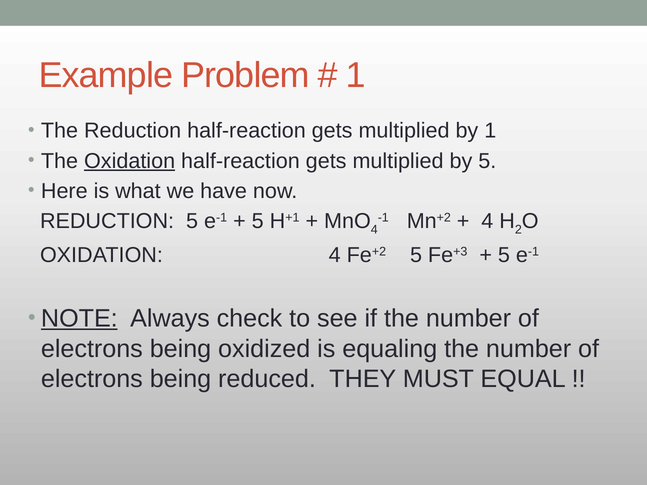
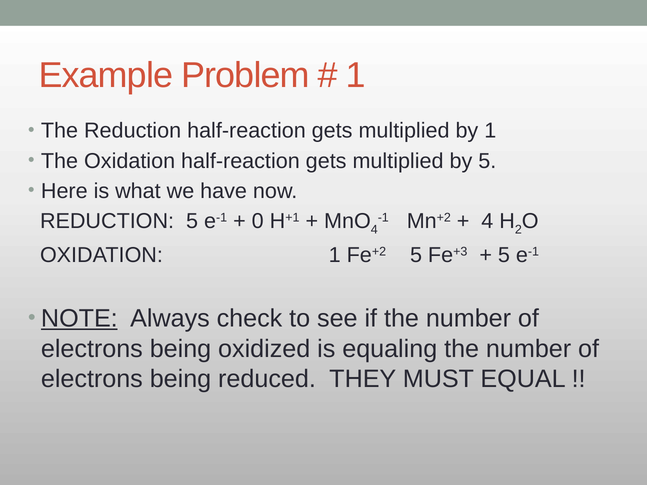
Oxidation at (130, 161) underline: present -> none
5 at (258, 221): 5 -> 0
OXIDATION 4: 4 -> 1
